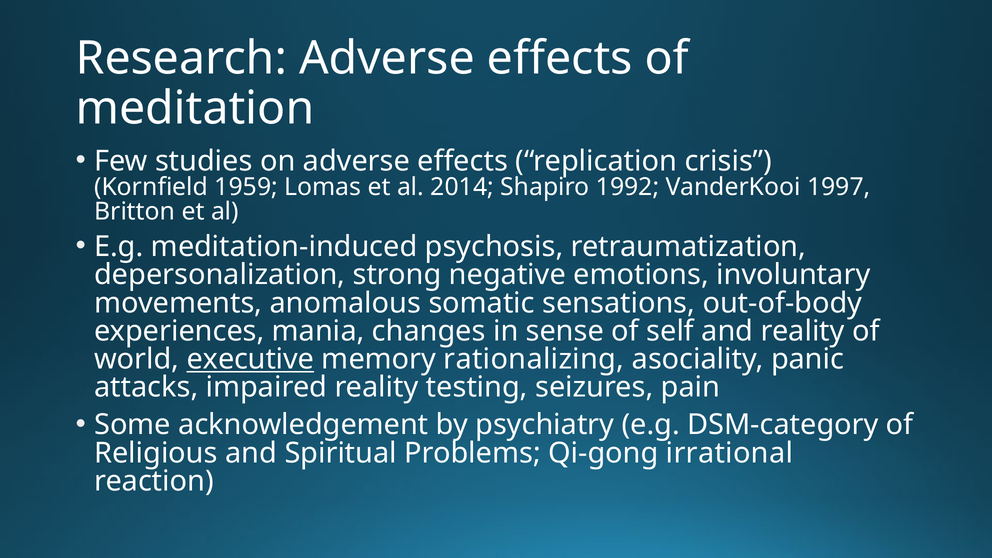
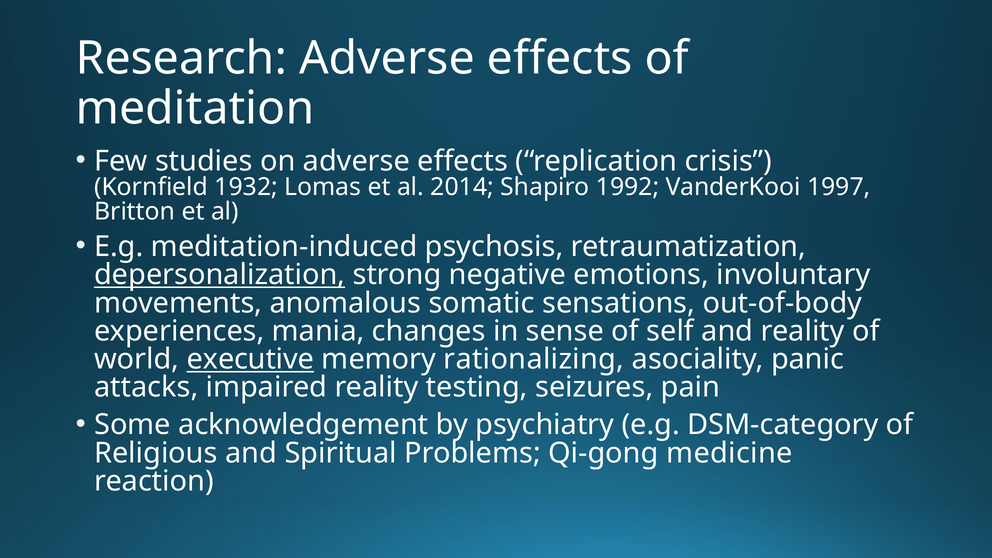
1959: 1959 -> 1932
depersonalization underline: none -> present
irrational: irrational -> medicine
